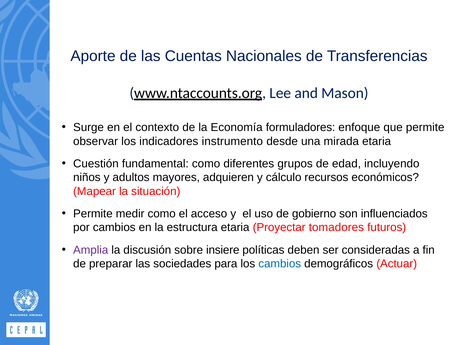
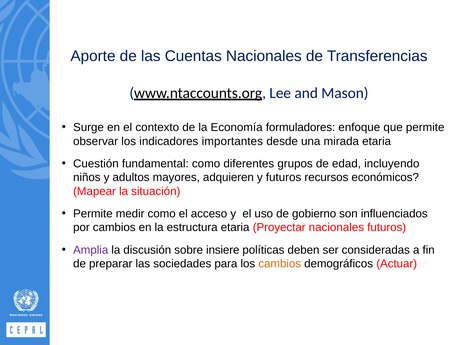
instrumento: instrumento -> importantes
y cálculo: cálculo -> futuros
Proyectar tomadores: tomadores -> nacionales
cambios at (280, 264) colour: blue -> orange
